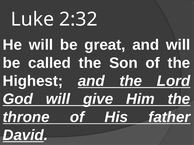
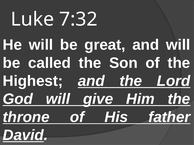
2:32: 2:32 -> 7:32
